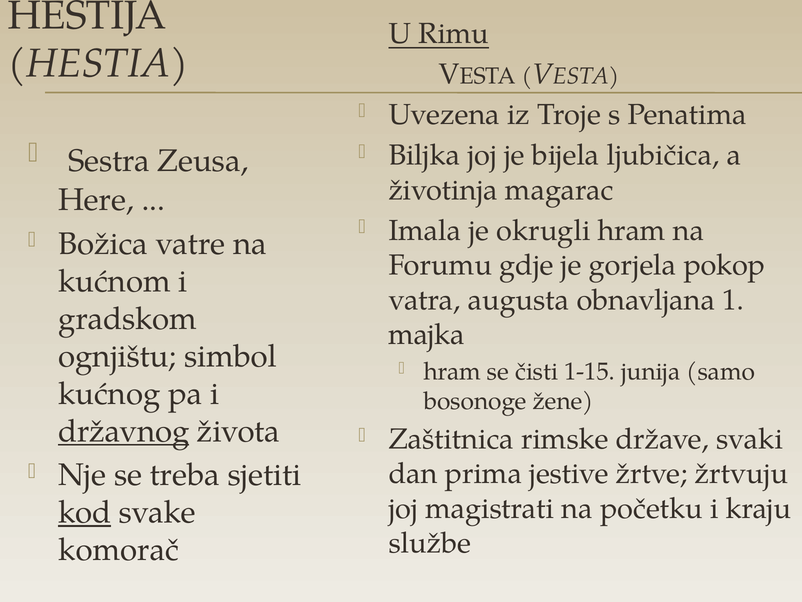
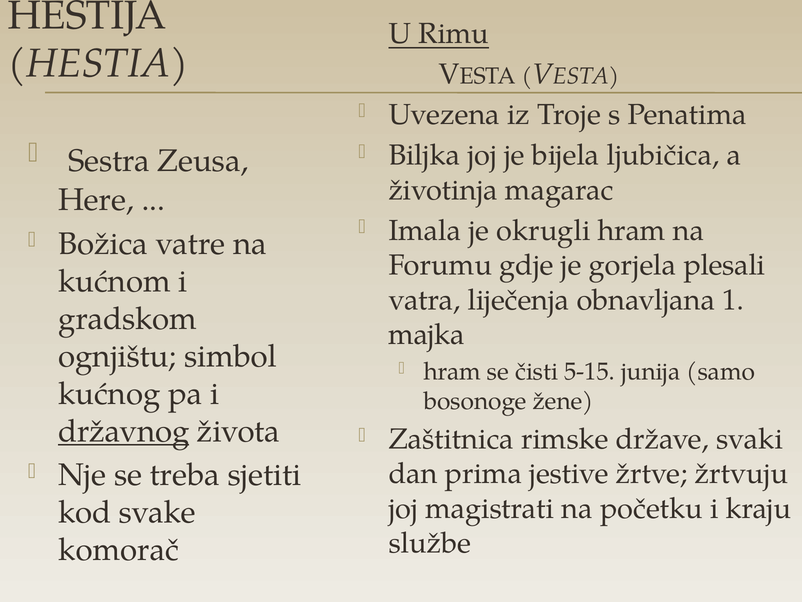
pokop: pokop -> plesali
augusta: augusta -> liječenja
1-15: 1-15 -> 5-15
kod underline: present -> none
